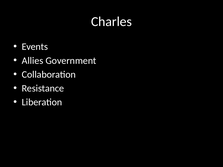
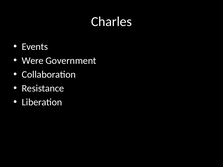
Allies: Allies -> Were
